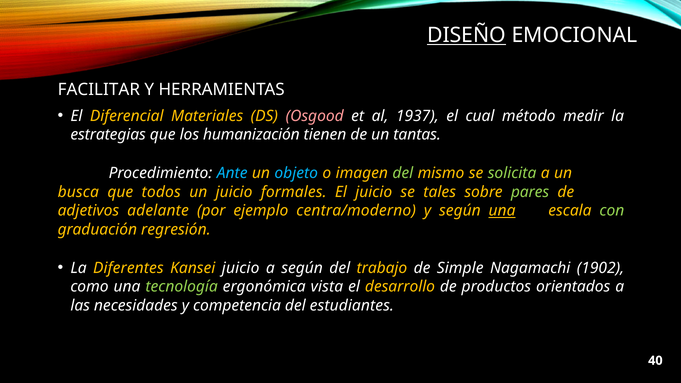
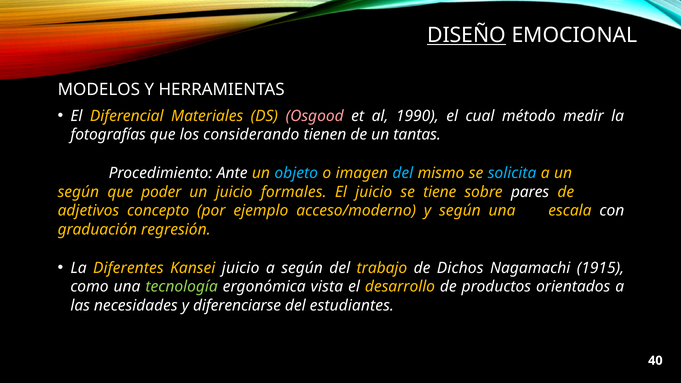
FACILITAR: FACILITAR -> MODELOS
1937: 1937 -> 1990
estrategias: estrategias -> fotografías
humanización: humanización -> considerando
Ante colour: light blue -> white
del at (403, 173) colour: light green -> light blue
solicita colour: light green -> light blue
busca at (78, 192): busca -> según
todos: todos -> poder
tales: tales -> tiene
pares colour: light green -> white
adelante: adelante -> concepto
centra/moderno: centra/moderno -> acceso/moderno
una at (502, 211) underline: present -> none
con colour: light green -> white
Simple: Simple -> Dichos
1902: 1902 -> 1915
competencia: competencia -> diferenciarse
